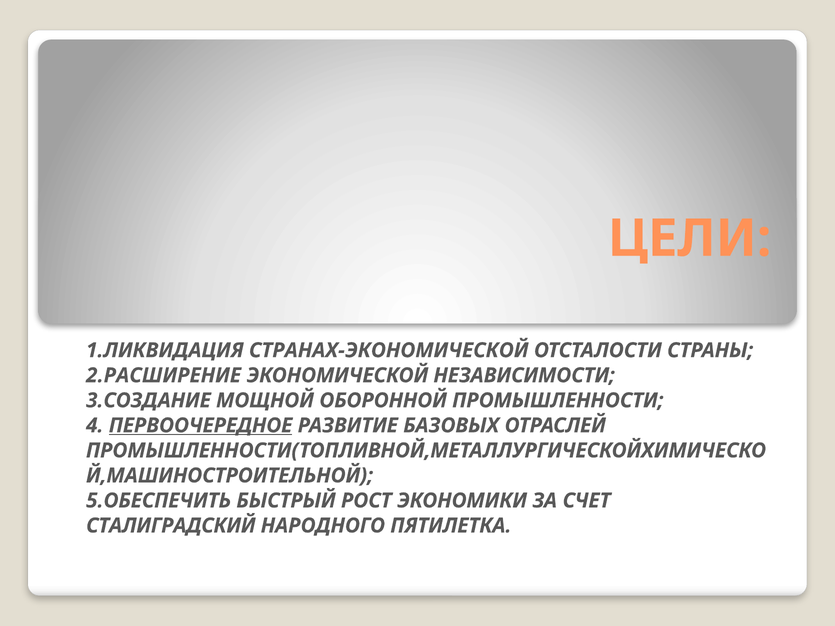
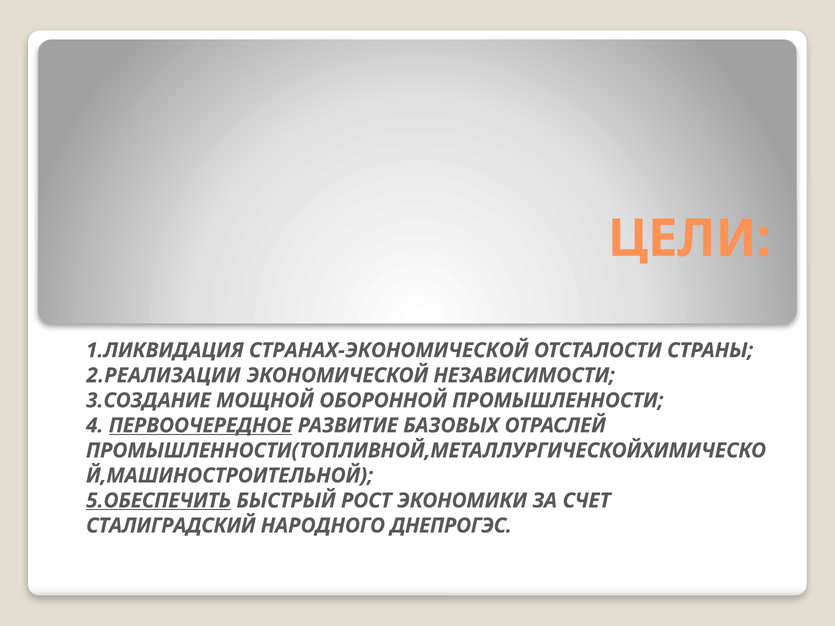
2.РАСШИРЕНИЕ: 2.РАСШИРЕНИЕ -> 2.РЕАЛИЗАЦИИ
5.ОБЕСПЕЧИТЬ underline: none -> present
ПЯТИЛЕТКА: ПЯТИЛЕТКА -> ДНЕПРОГЭС
